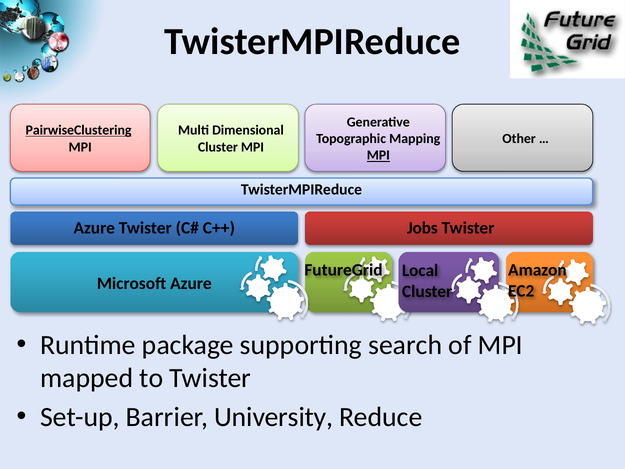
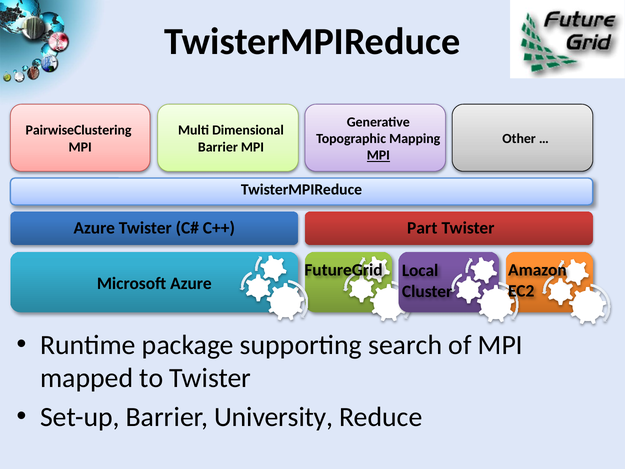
PairwiseClustering underline: present -> none
Cluster at (218, 147): Cluster -> Barrier
Jobs: Jobs -> Part
